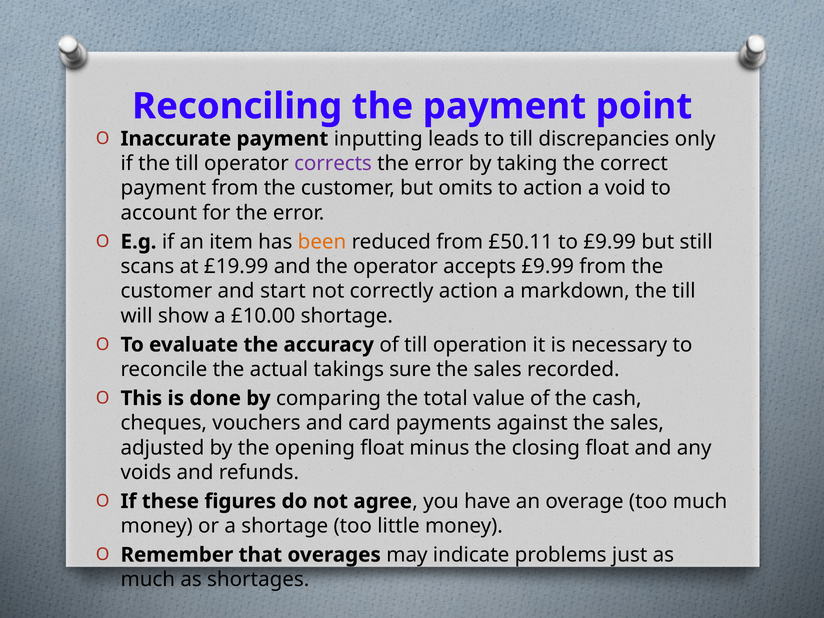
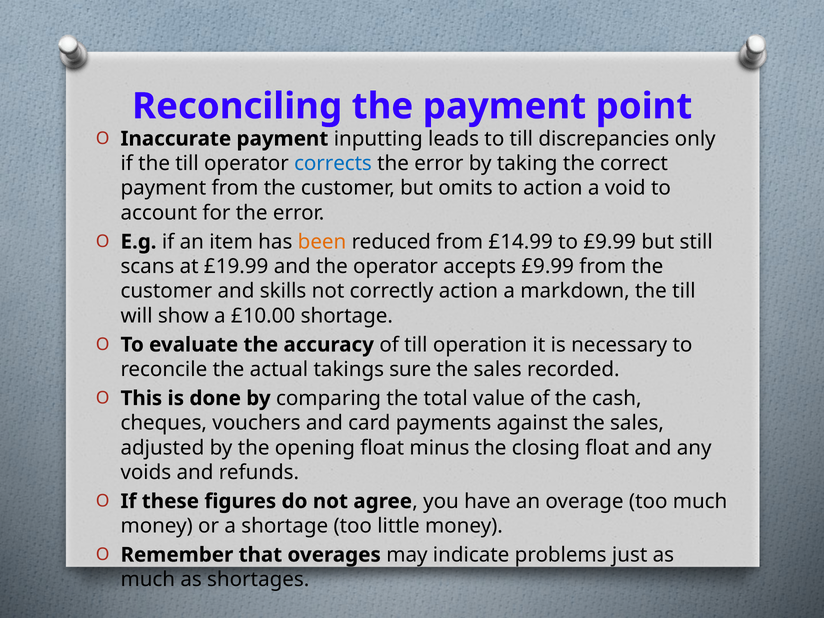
corrects colour: purple -> blue
£50.11: £50.11 -> £14.99
start: start -> skills
